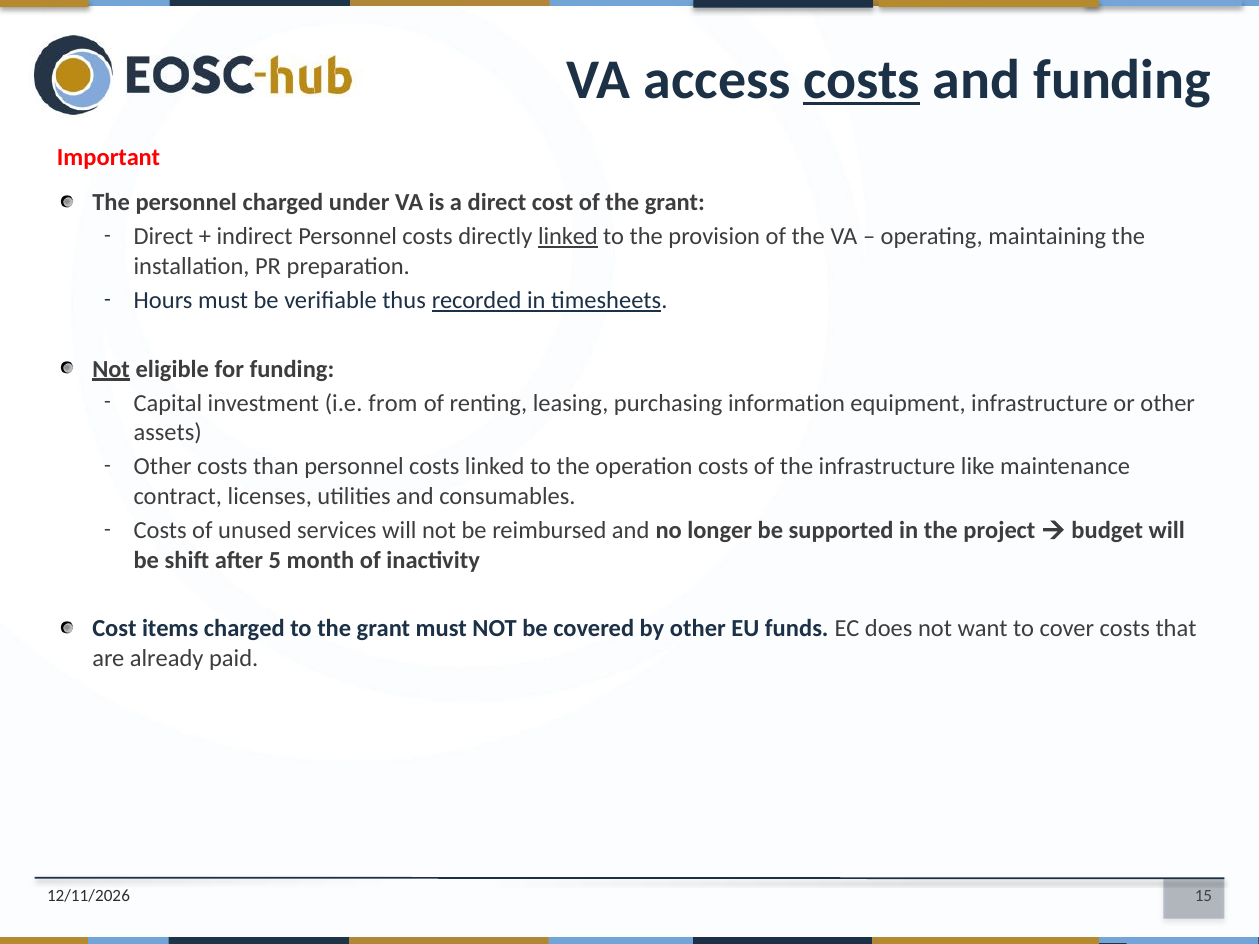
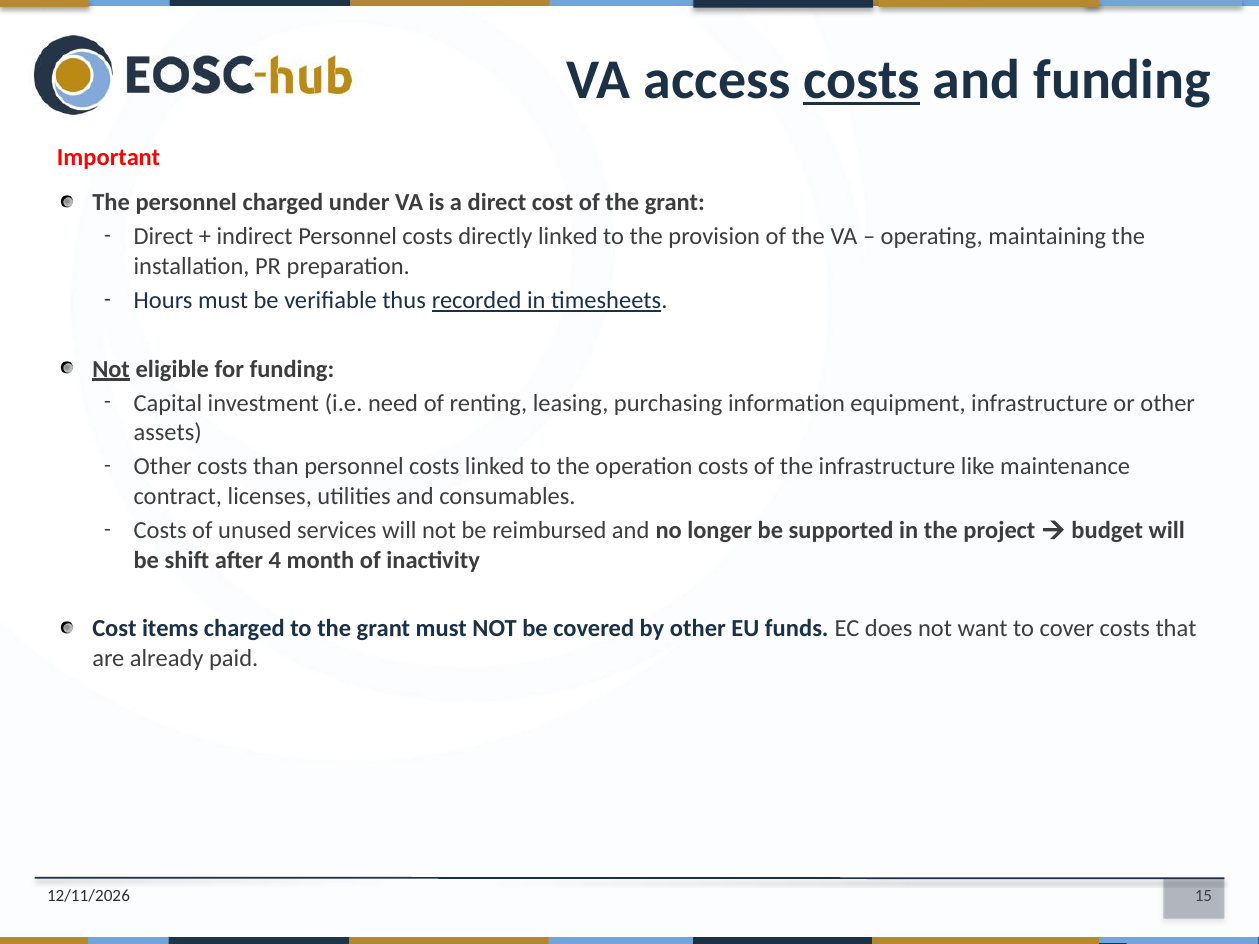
linked at (568, 237) underline: present -> none
from: from -> need
5: 5 -> 4
